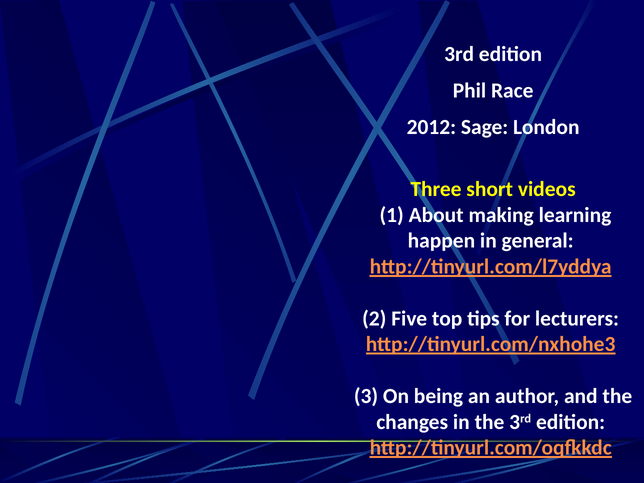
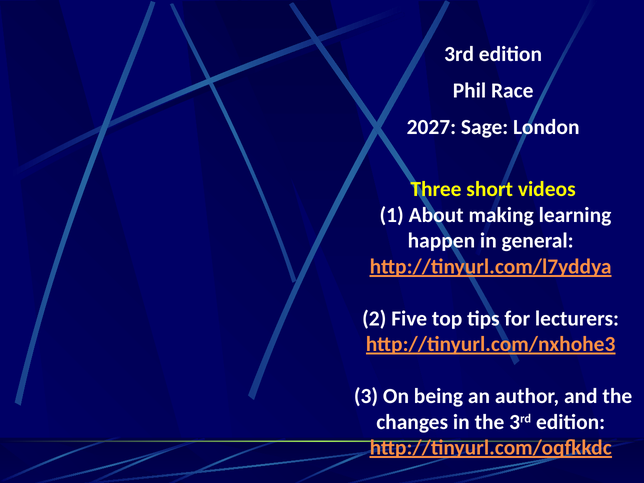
2012: 2012 -> 2027
